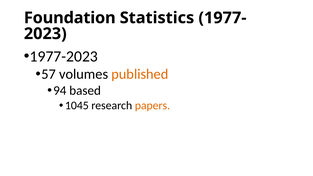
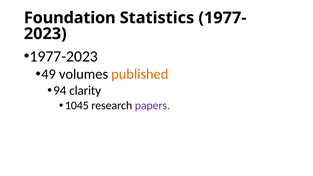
57: 57 -> 49
based: based -> clarity
papers colour: orange -> purple
